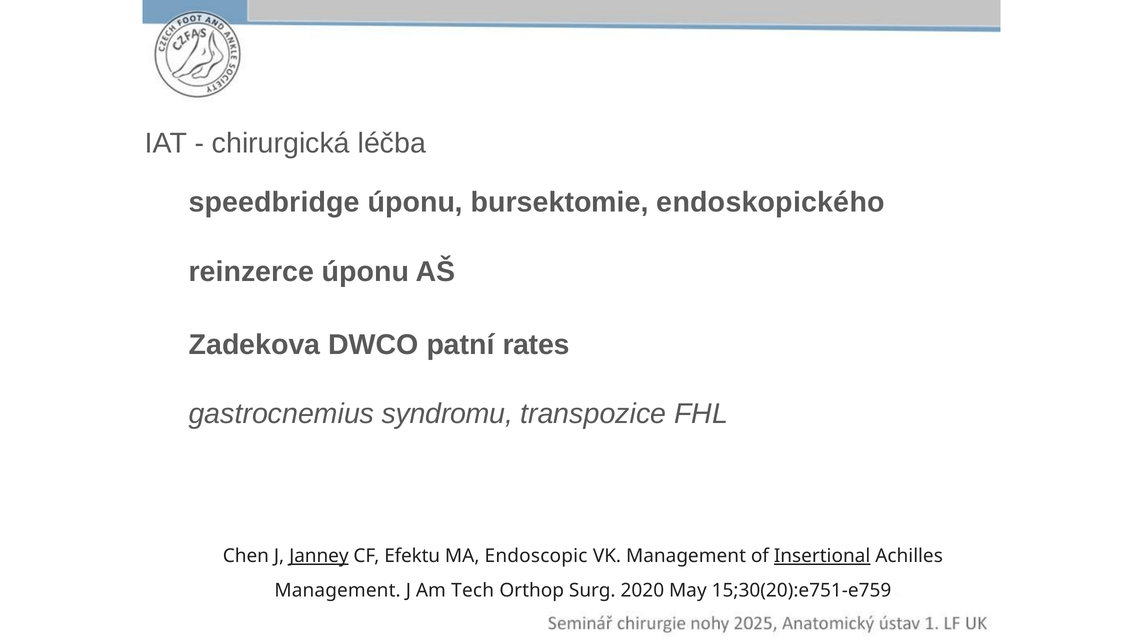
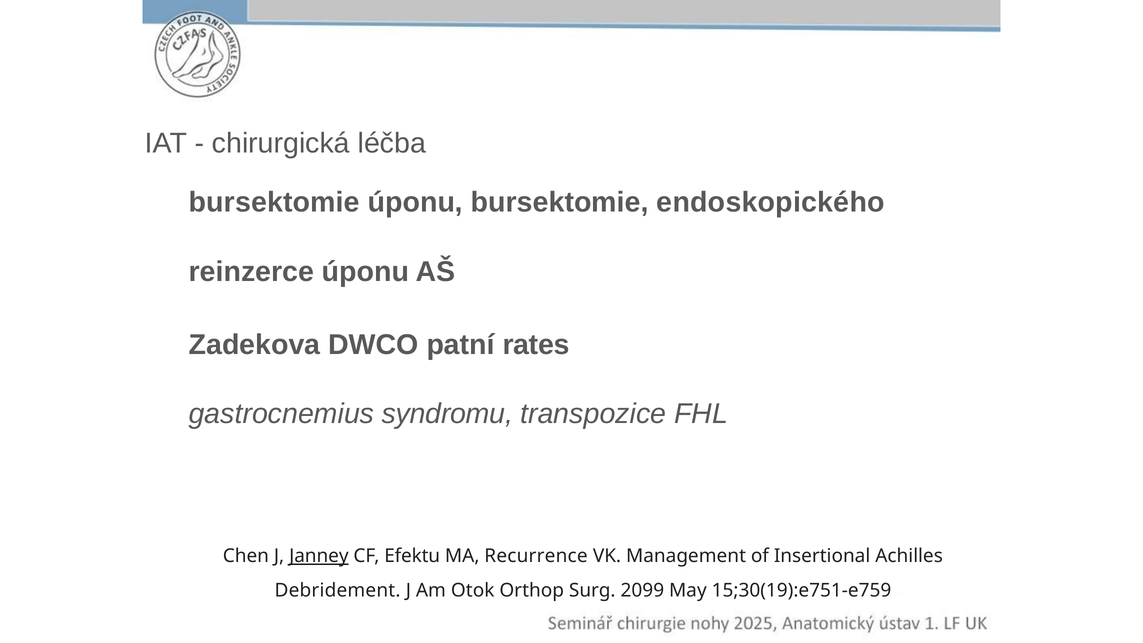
speedbridge at (274, 202): speedbridge -> bursektomie
Endoscopic: Endoscopic -> Recurrence
Insertional underline: present -> none
Management at (338, 590): Management -> Debridement
Tech: Tech -> Otok
2020: 2020 -> 2099
15;30(20):e751-e759: 15;30(20):e751-e759 -> 15;30(19):e751-e759
